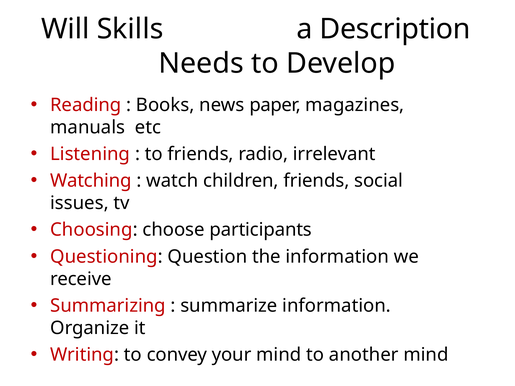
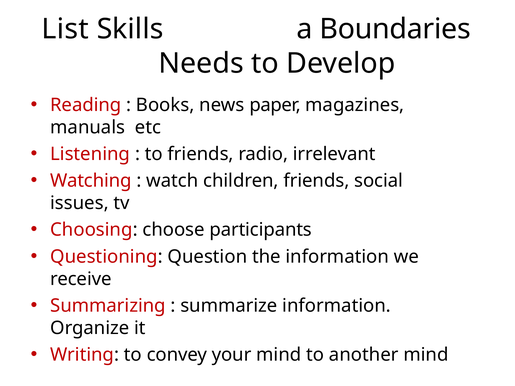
Will: Will -> List
Description: Description -> Boundaries
